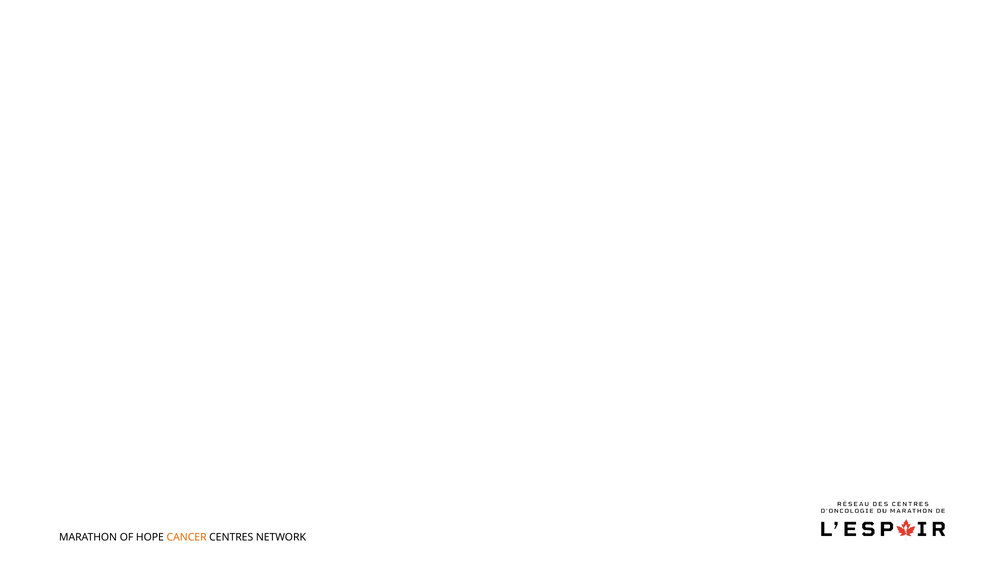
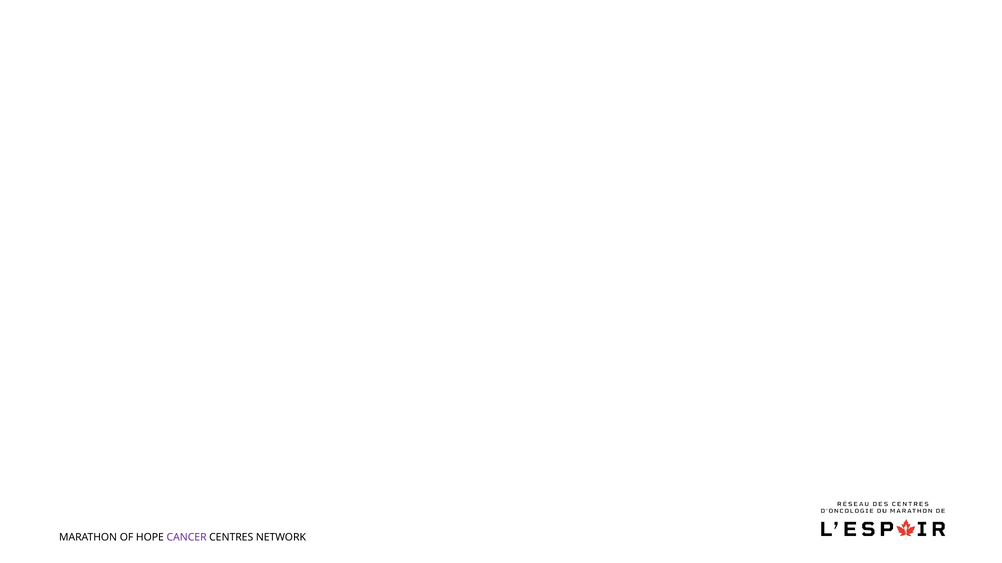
CANCER colour: orange -> purple
